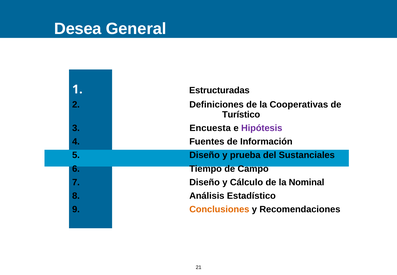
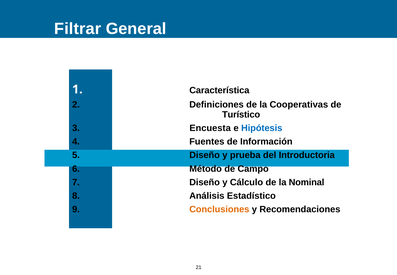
Desea: Desea -> Filtrar
Estructuradas: Estructuradas -> Característica
Hipótesis colour: purple -> blue
Sustanciales: Sustanciales -> Introductoria
Tiempo: Tiempo -> Método
